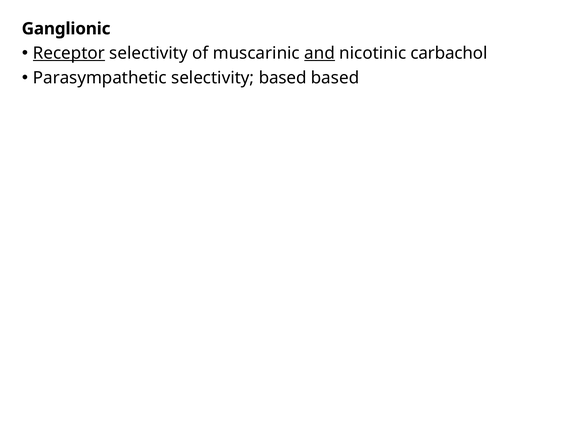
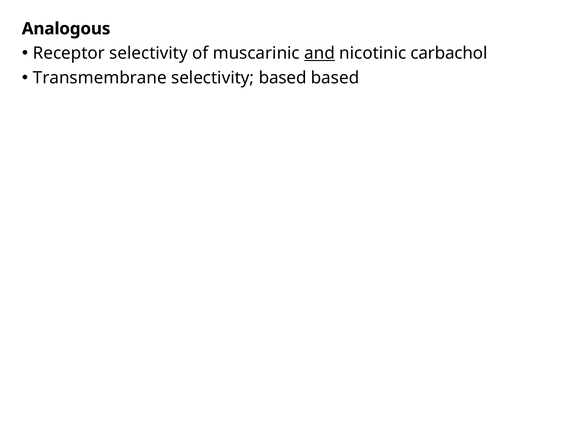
Ganglionic: Ganglionic -> Analogous
Receptor underline: present -> none
Parasympathetic: Parasympathetic -> Transmembrane
